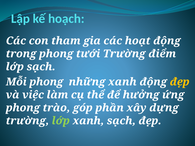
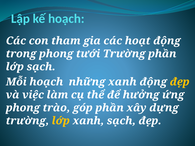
Trường điểm: điểm -> phần
Mỗi phong: phong -> hoạch
lớp at (61, 121) colour: light green -> yellow
